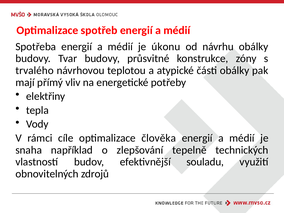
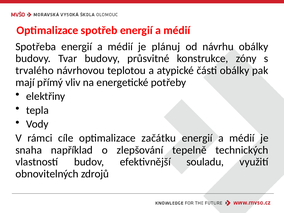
úkonu: úkonu -> plánuj
člověka: člověka -> začátku
